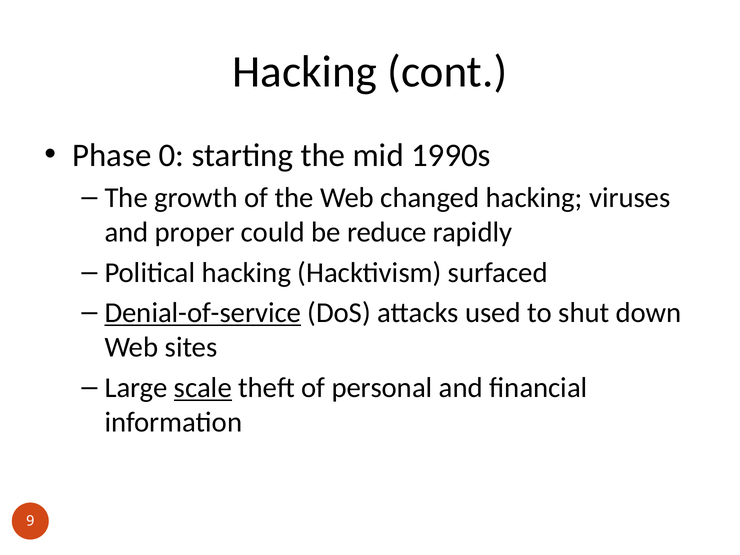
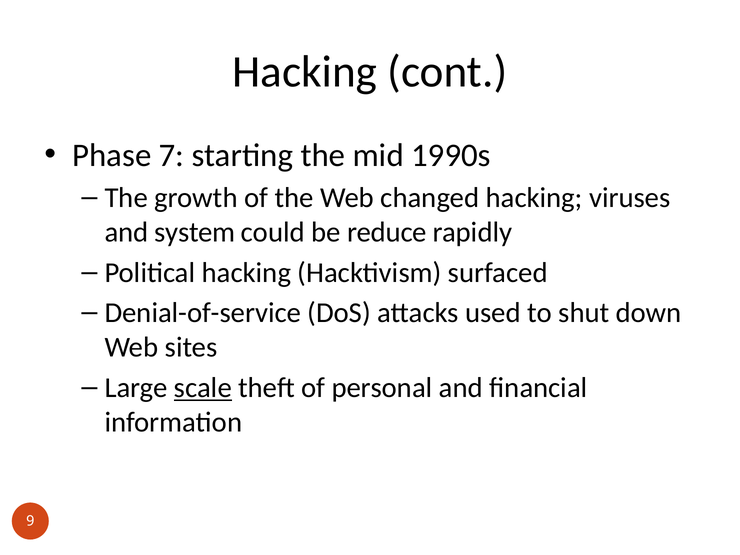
0: 0 -> 7
proper: proper -> system
Denial-of-service underline: present -> none
